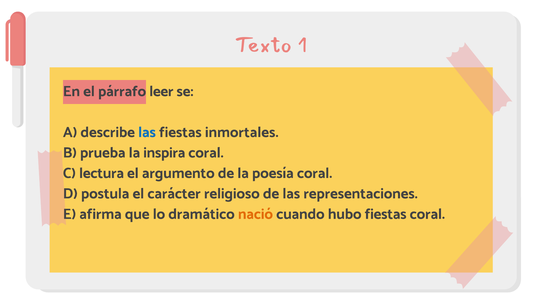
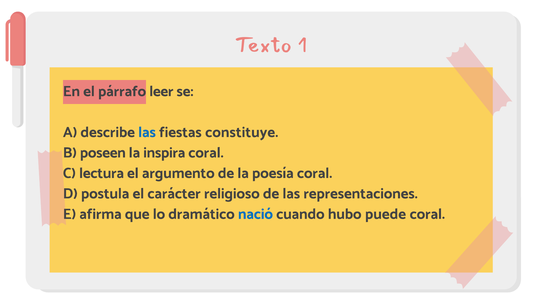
inmortales: inmortales -> constituye
prueba: prueba -> poseen
nació colour: orange -> blue
hubo fiestas: fiestas -> puede
